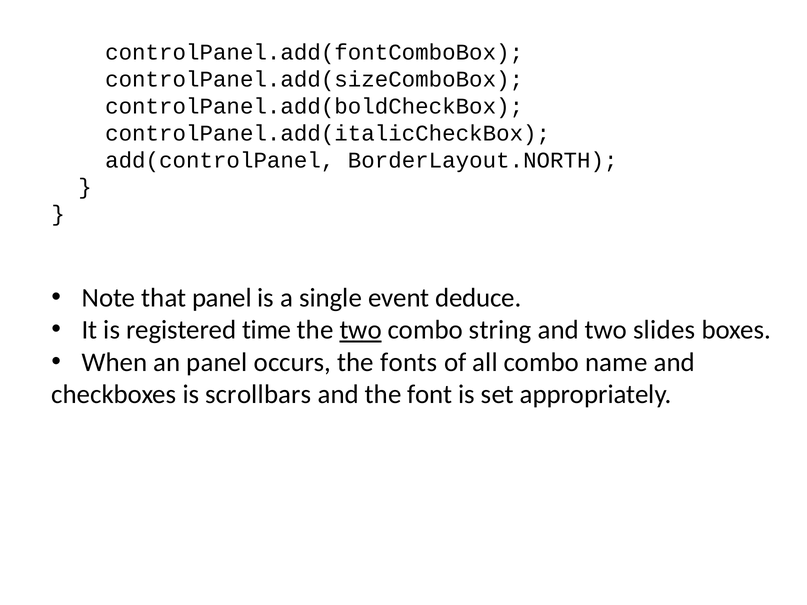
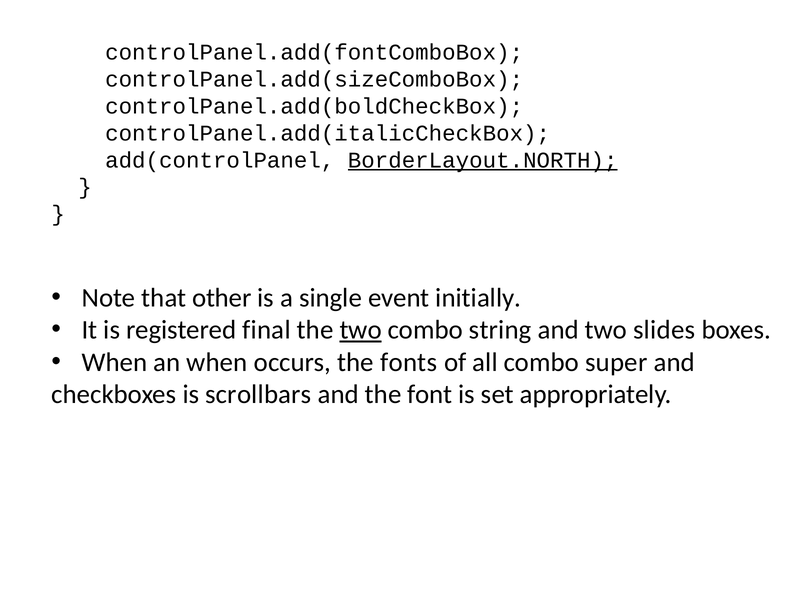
BorderLayout.NORTH underline: none -> present
that panel: panel -> other
deduce: deduce -> initially
time: time -> final
an panel: panel -> when
name: name -> super
